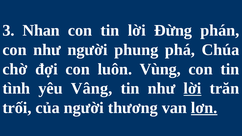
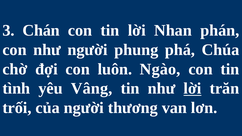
Nhan: Nhan -> Chán
Đừng: Đừng -> Nhan
Vùng: Vùng -> Ngào
lơn underline: present -> none
